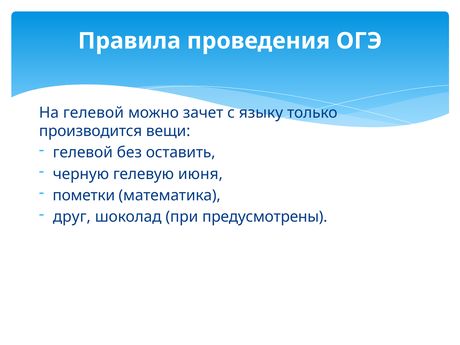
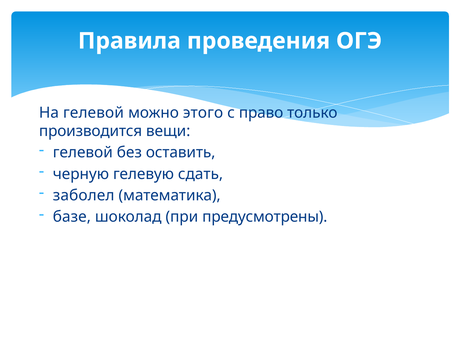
зачет: зачет -> этого
языку: языку -> право
июня: июня -> сдать
пометки: пометки -> заболел
друг: друг -> базе
